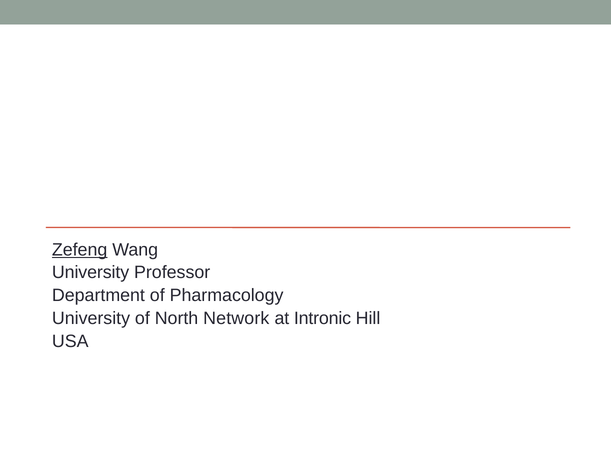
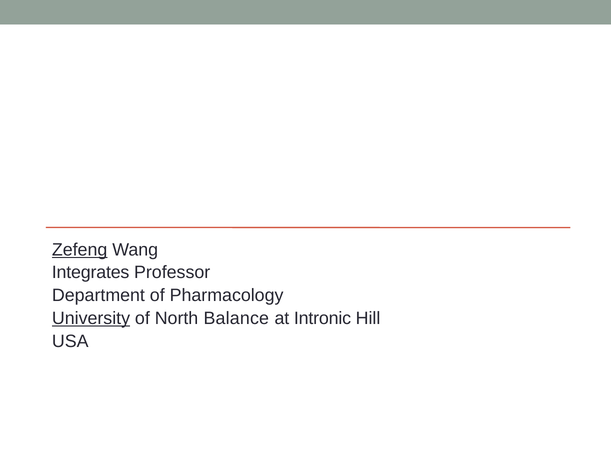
University at (91, 272): University -> Integrates
University at (91, 318) underline: none -> present
Network: Network -> Balance
